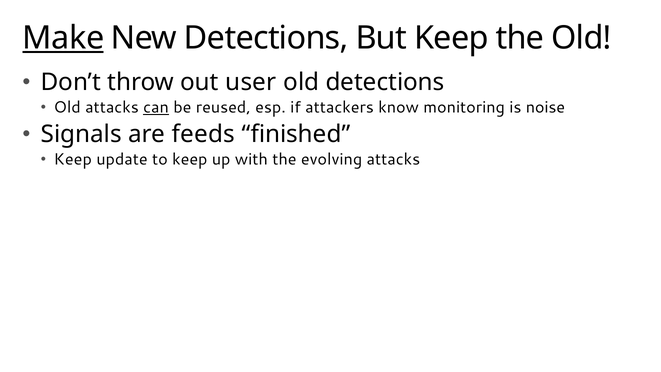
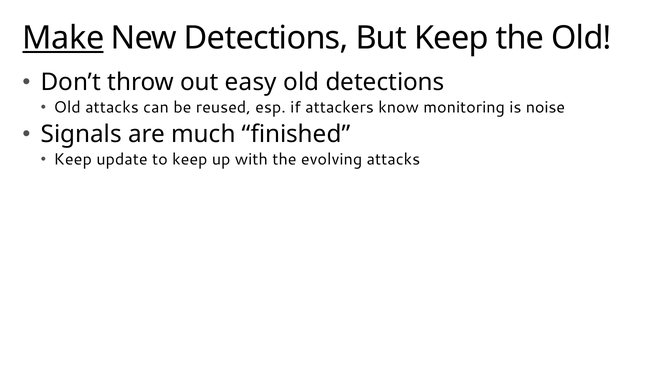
user: user -> easy
can underline: present -> none
feeds: feeds -> much
